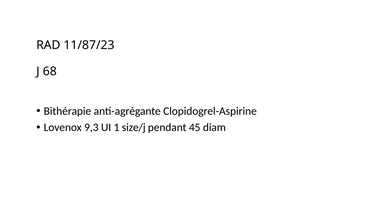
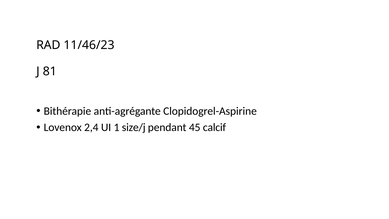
11/87/23: 11/87/23 -> 11/46/23
68: 68 -> 81
9,3: 9,3 -> 2,4
diam: diam -> calcif
